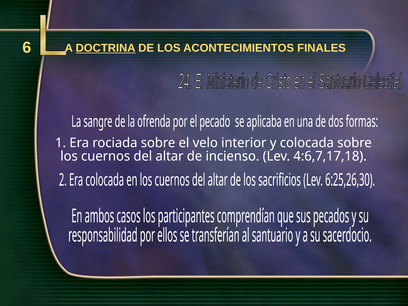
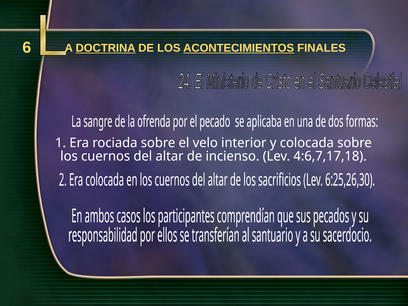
ACONTECIMIENTOS underline: none -> present
